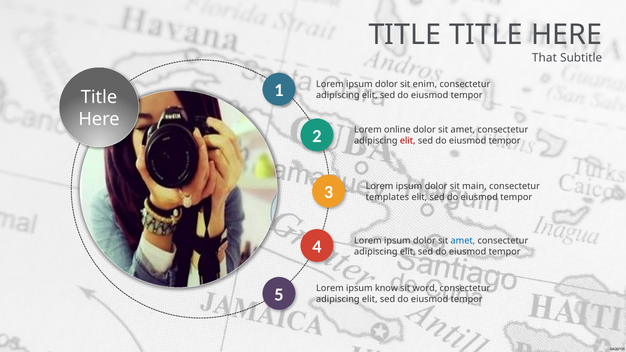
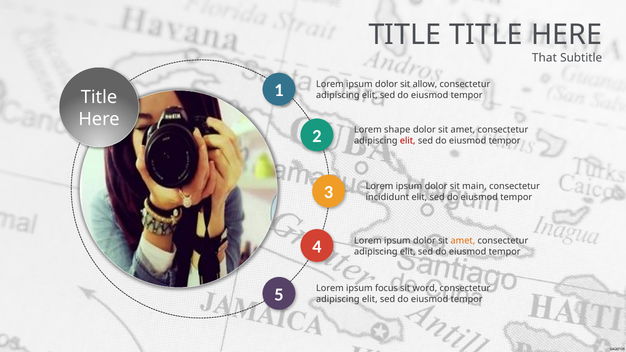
enim: enim -> allow
online: online -> shape
templates: templates -> incididunt
amet at (463, 241) colour: blue -> orange
know: know -> focus
